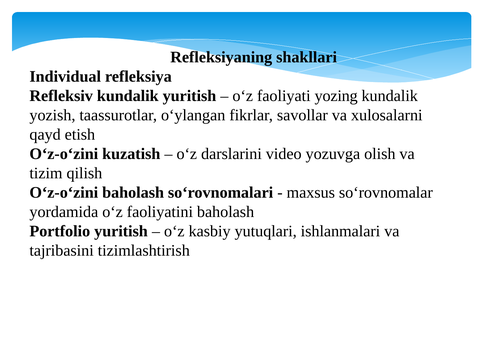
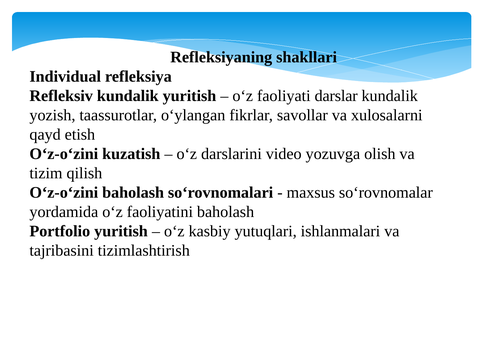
yozing: yozing -> darslar
